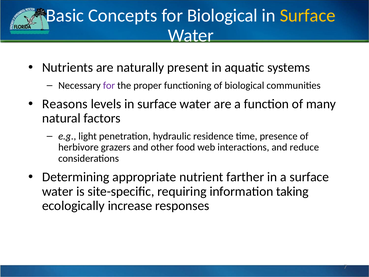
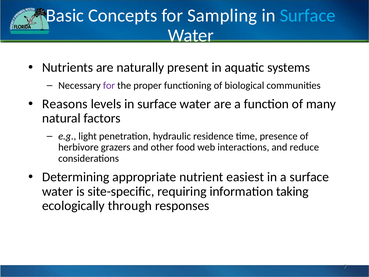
for Biological: Biological -> Sampling
Surface at (308, 15) colour: yellow -> light blue
farther: farther -> easiest
increase: increase -> through
